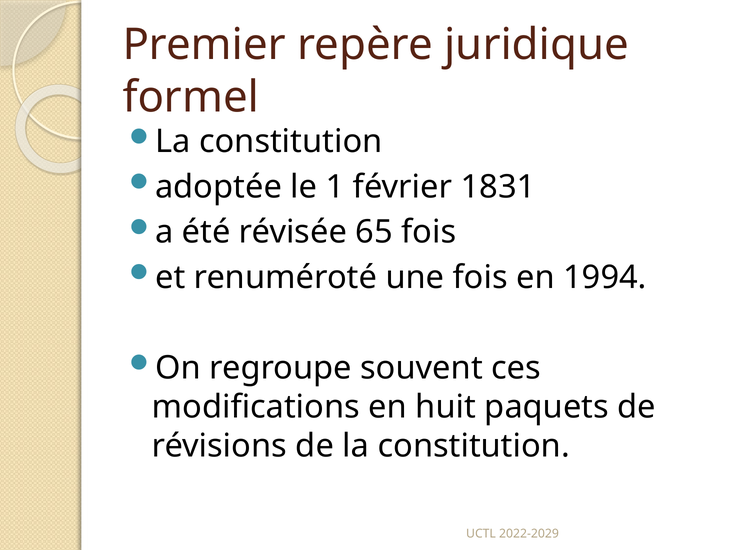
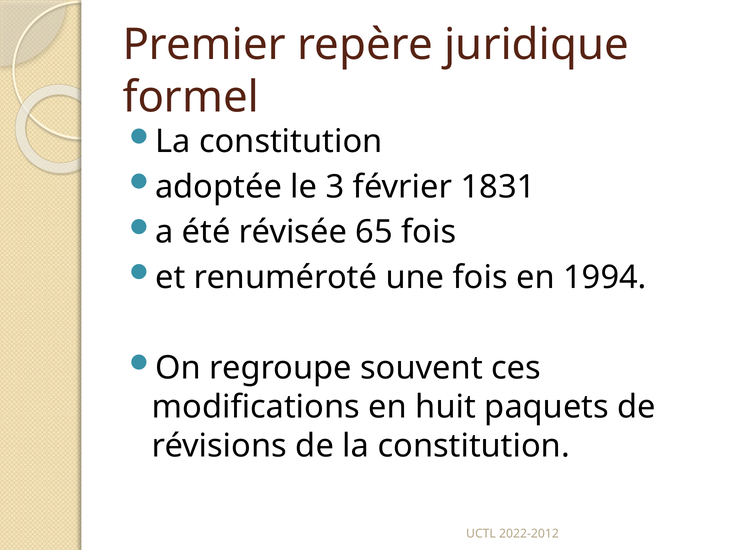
1: 1 -> 3
2022-2029: 2022-2029 -> 2022-2012
